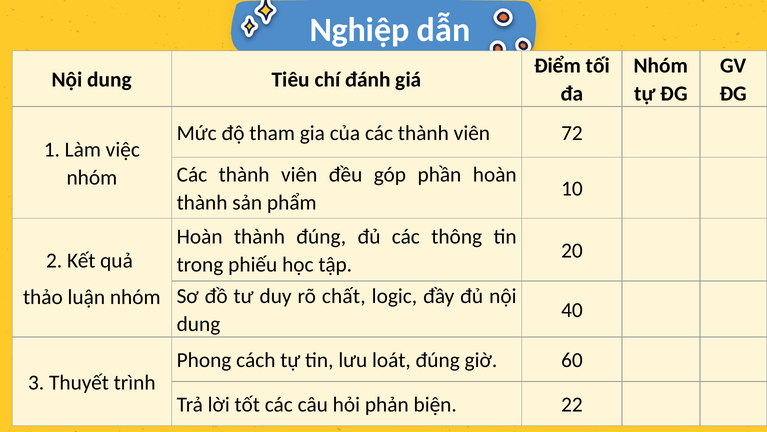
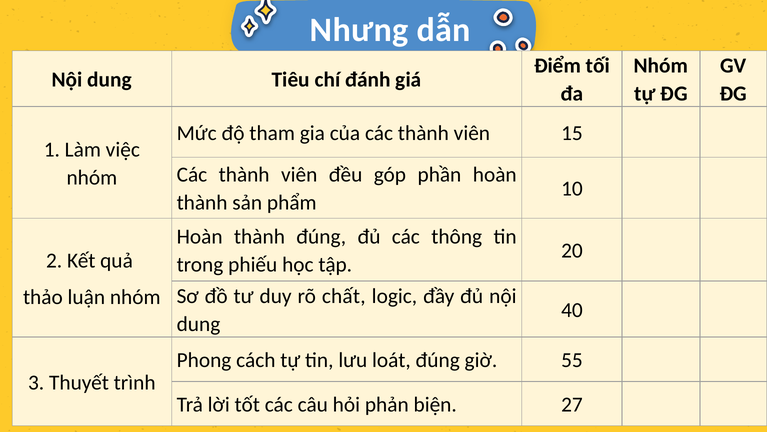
Nghiệp: Nghiệp -> Nhưng
72: 72 -> 15
60: 60 -> 55
22: 22 -> 27
